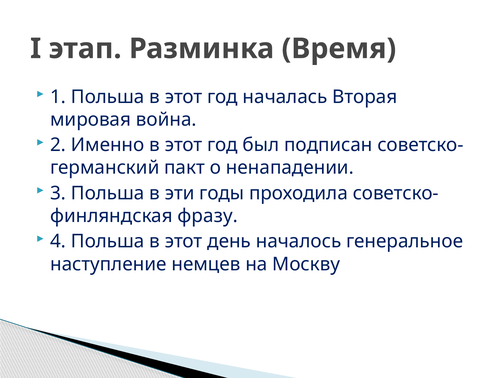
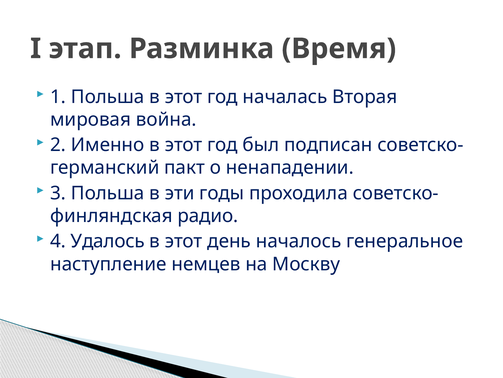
фразу: фразу -> радио
4 Польша: Польша -> Удалось
